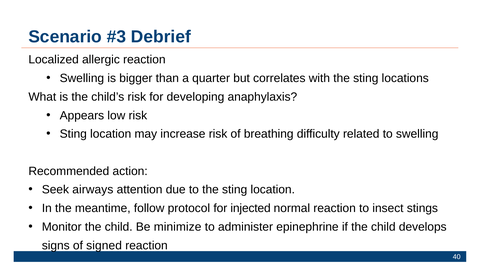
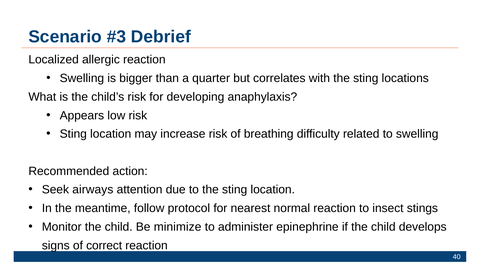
injected: injected -> nearest
signed: signed -> correct
